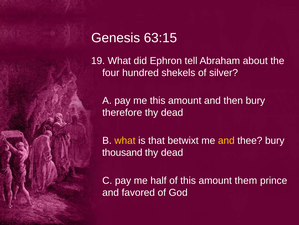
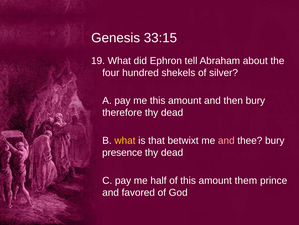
63:15: 63:15 -> 33:15
and at (226, 140) colour: yellow -> pink
thousand: thousand -> presence
